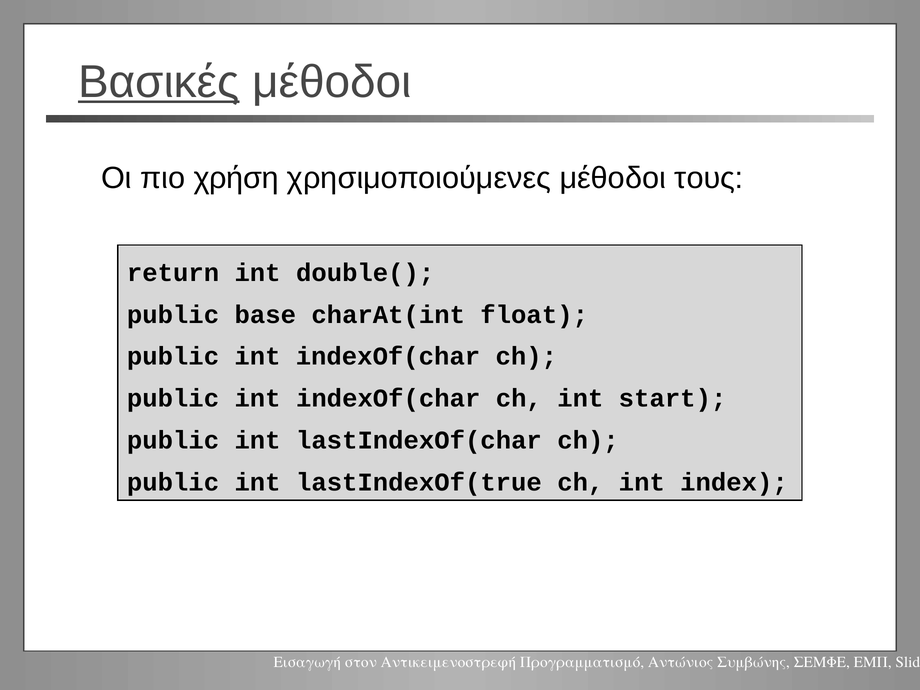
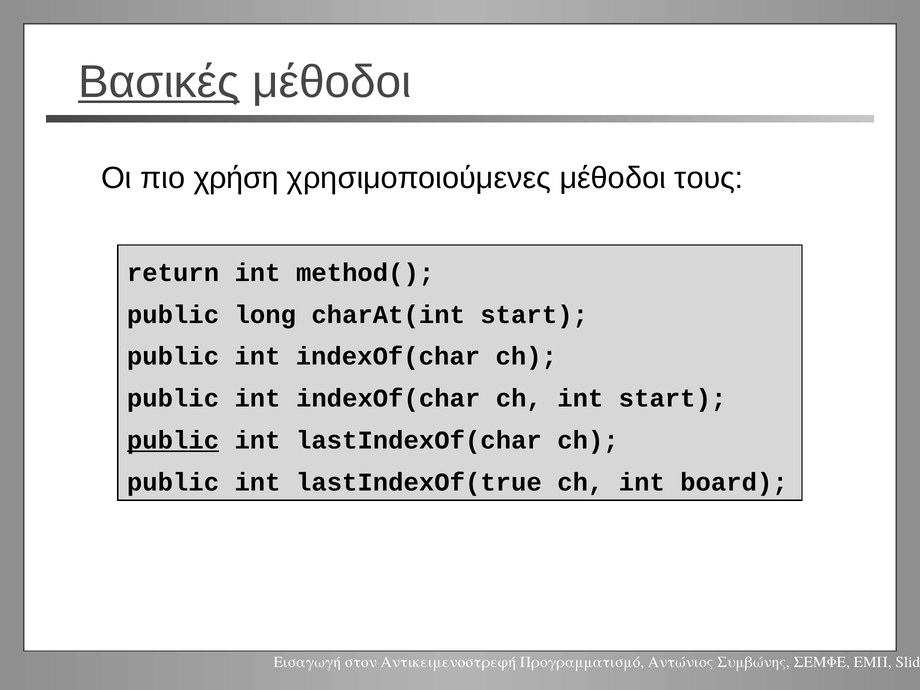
double(: double( -> method(
base: base -> long
charAt(int float: float -> start
public at (173, 440) underline: none -> present
index: index -> board
